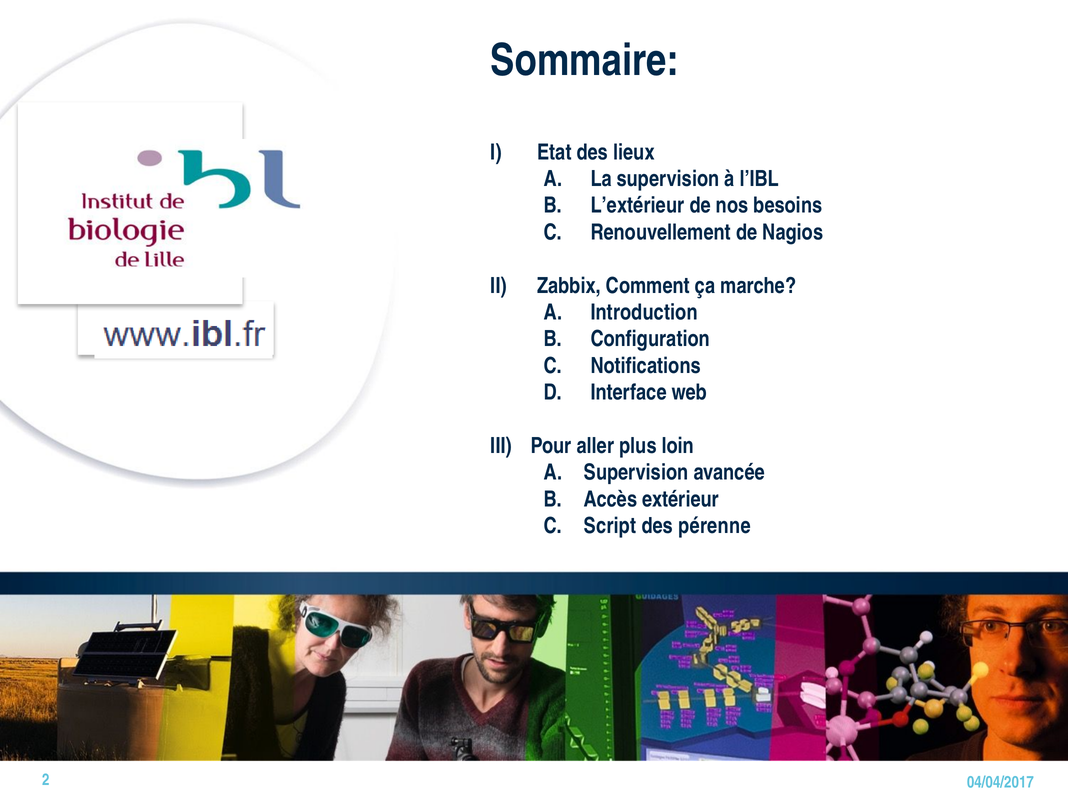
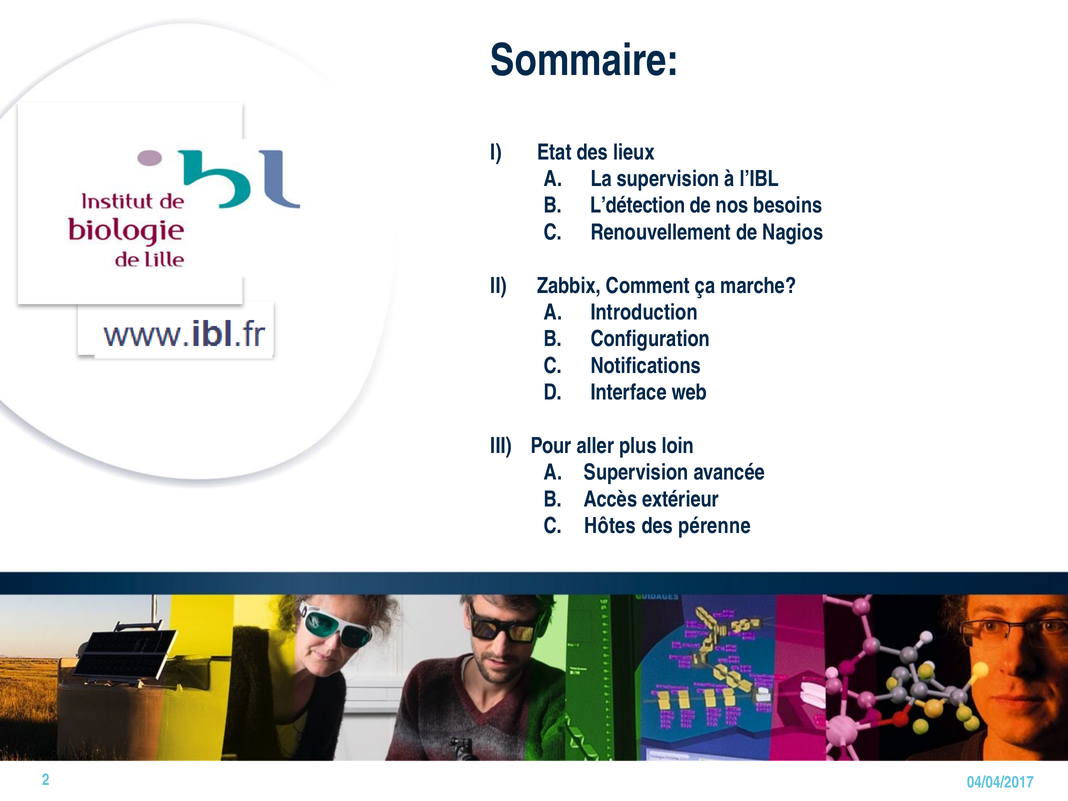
L’extérieur: L’extérieur -> L’détection
Script: Script -> Hôtes
